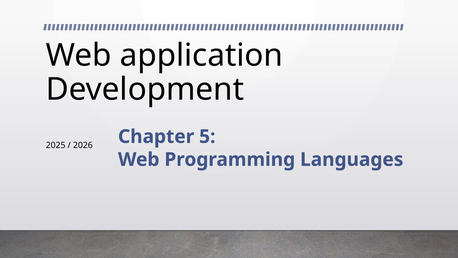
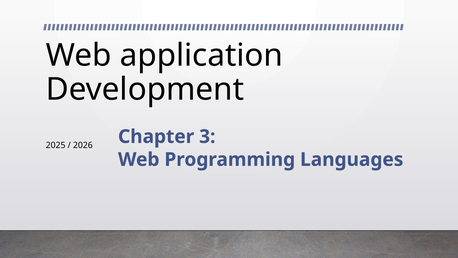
5: 5 -> 3
